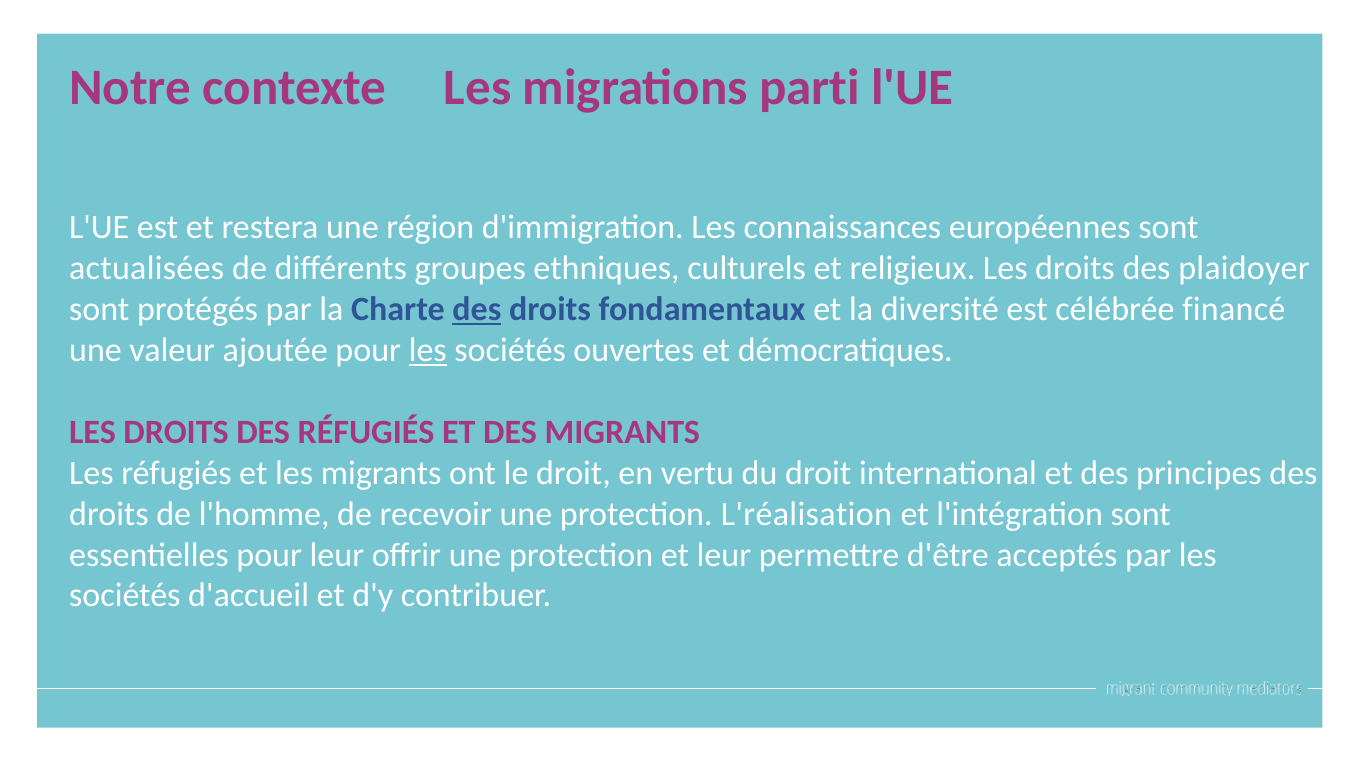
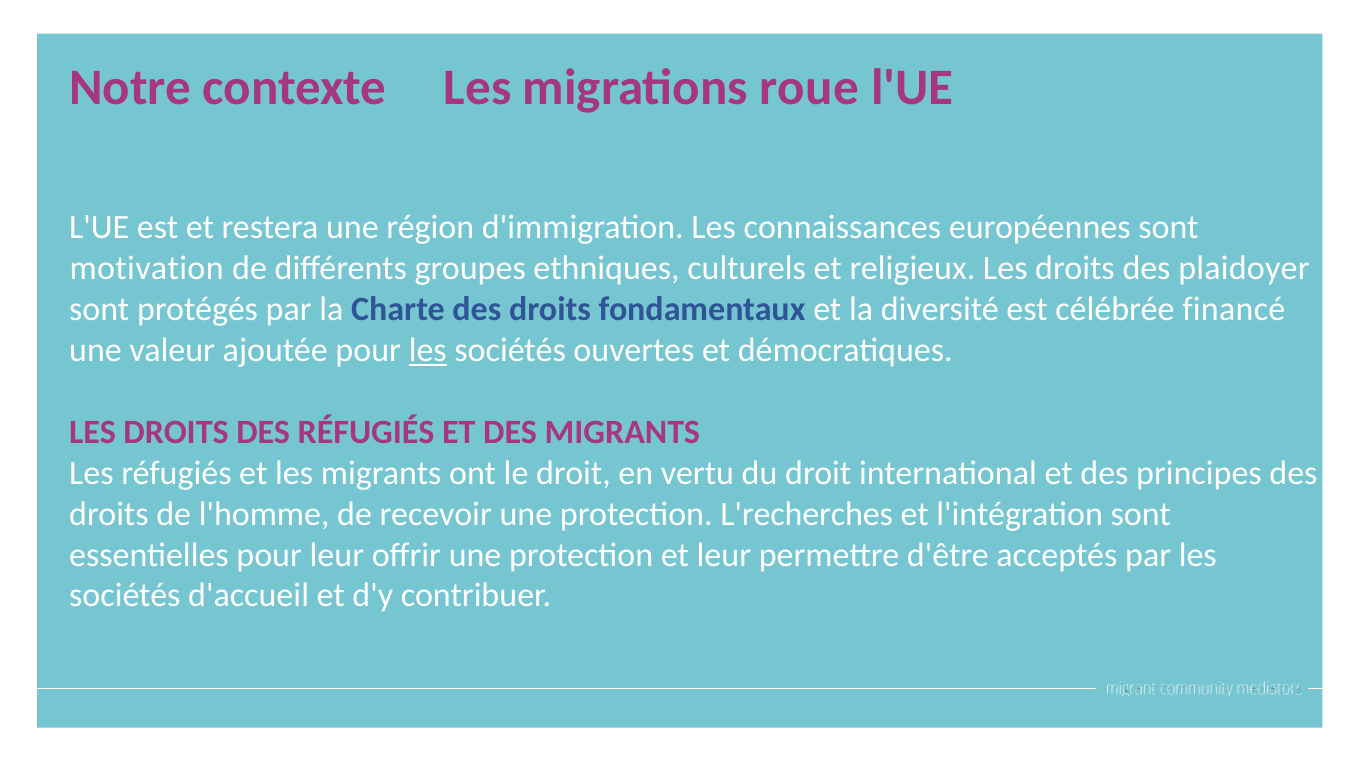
parti: parti -> roue
actualisées: actualisées -> motivation
des at (477, 309) underline: present -> none
L'réalisation: L'réalisation -> L'recherches
